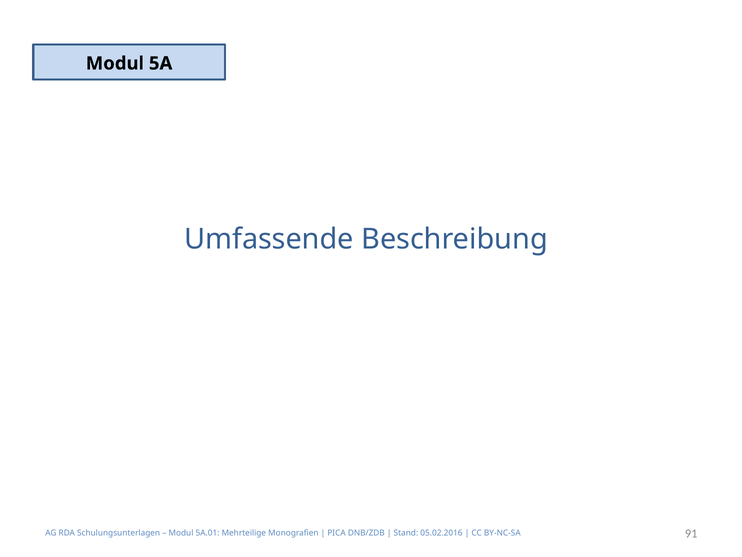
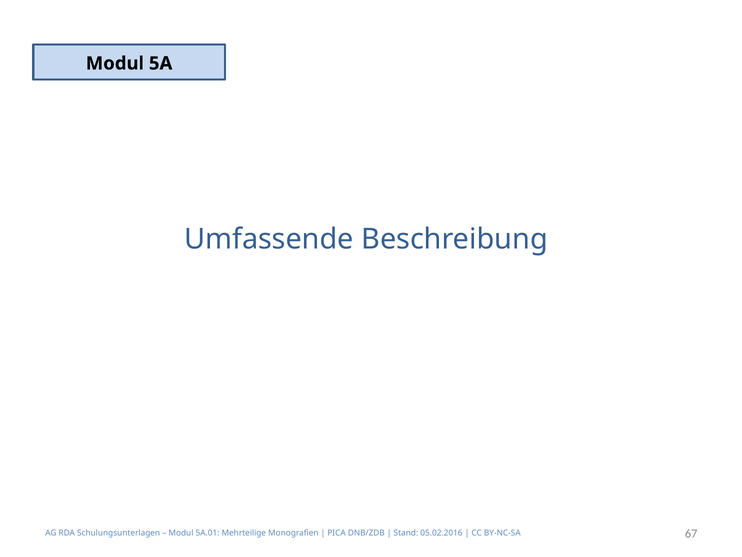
91: 91 -> 67
